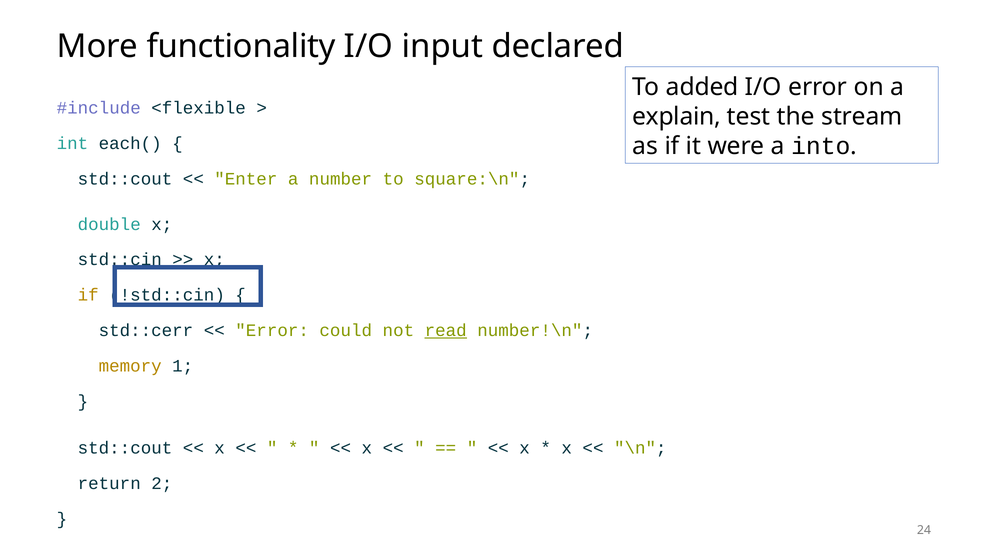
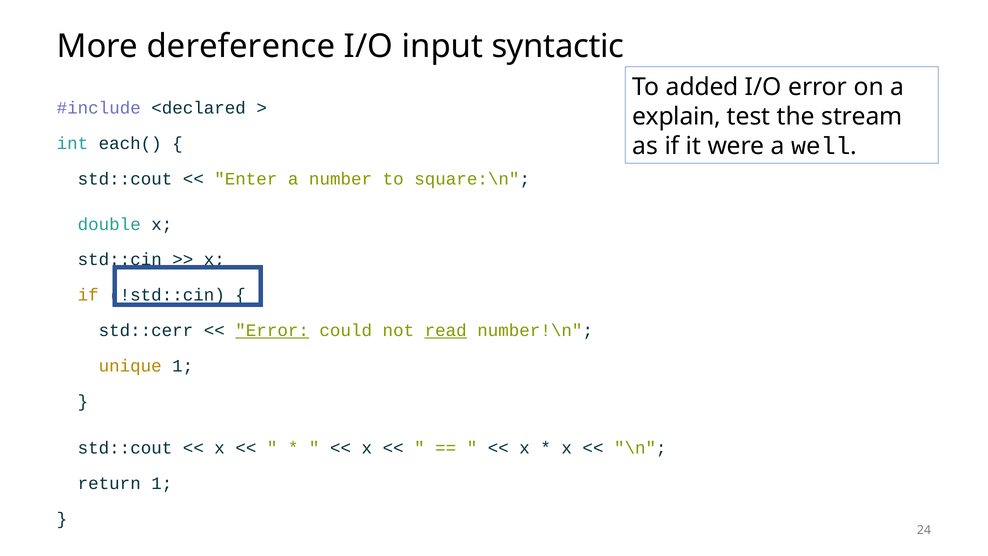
functionality: functionality -> dereference
declared: declared -> syntactic
<flexible: <flexible -> <declared
into: into -> well
Error at (272, 330) underline: none -> present
memory: memory -> unique
return 2: 2 -> 1
